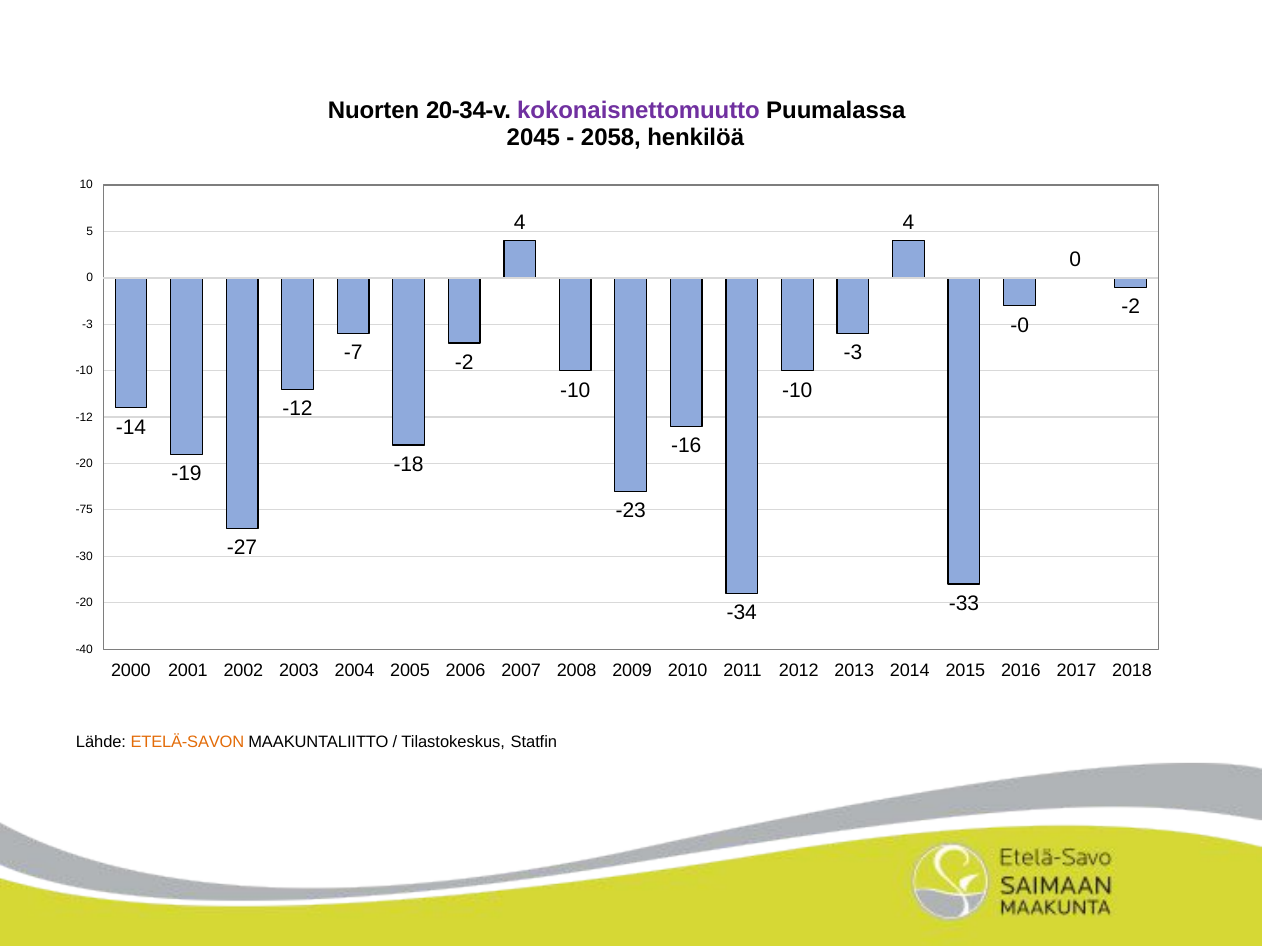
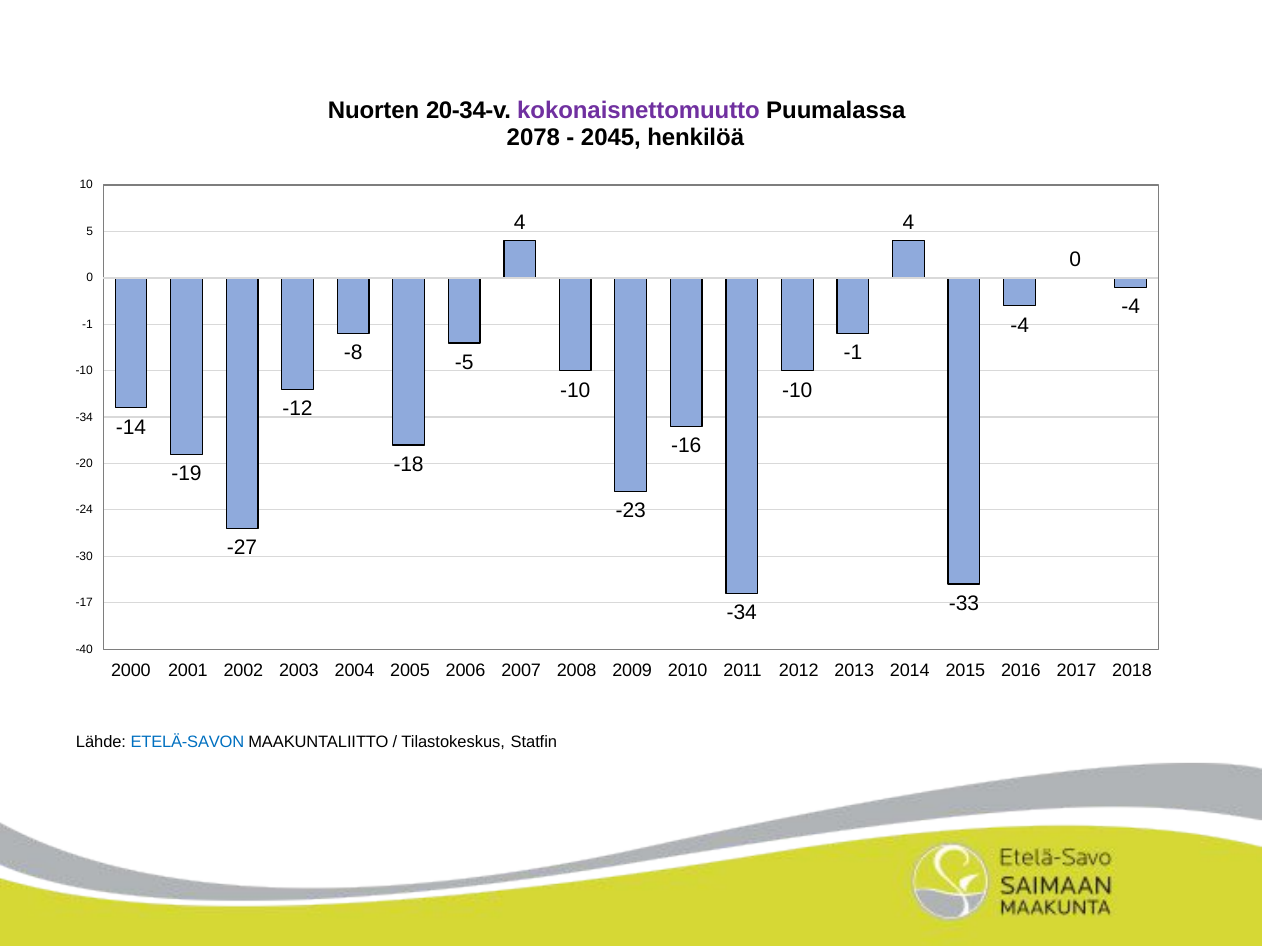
2045: 2045 -> 2078
2058: 2058 -> 2045
-2 at (1131, 307): -2 -> -4
-0 at (1020, 325): -0 -> -4
-3 at (88, 324): -3 -> -1
-7: -7 -> -8
-3 at (853, 353): -3 -> -1
-2 at (464, 363): -2 -> -5
-12 at (84, 417): -12 -> -34
-75: -75 -> -24
-20 at (84, 603): -20 -> -17
ETELÄ-SAVON colour: orange -> blue
